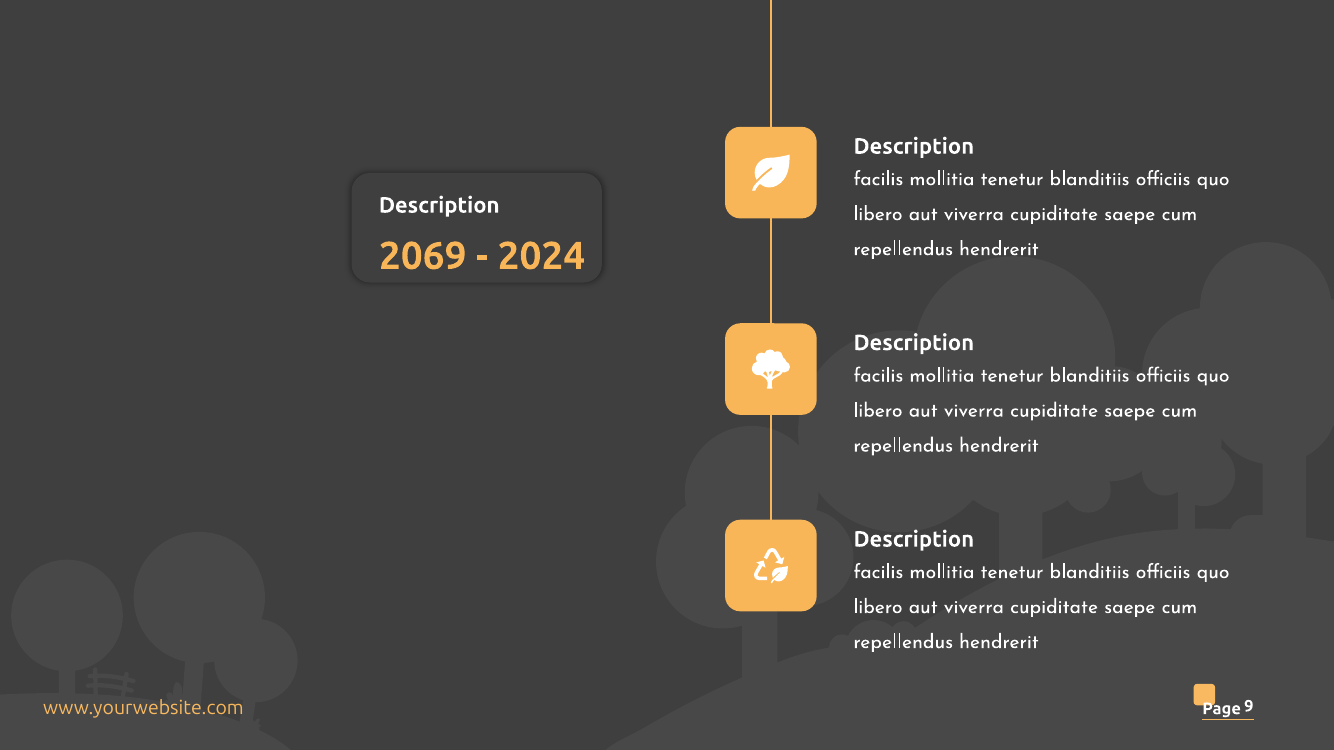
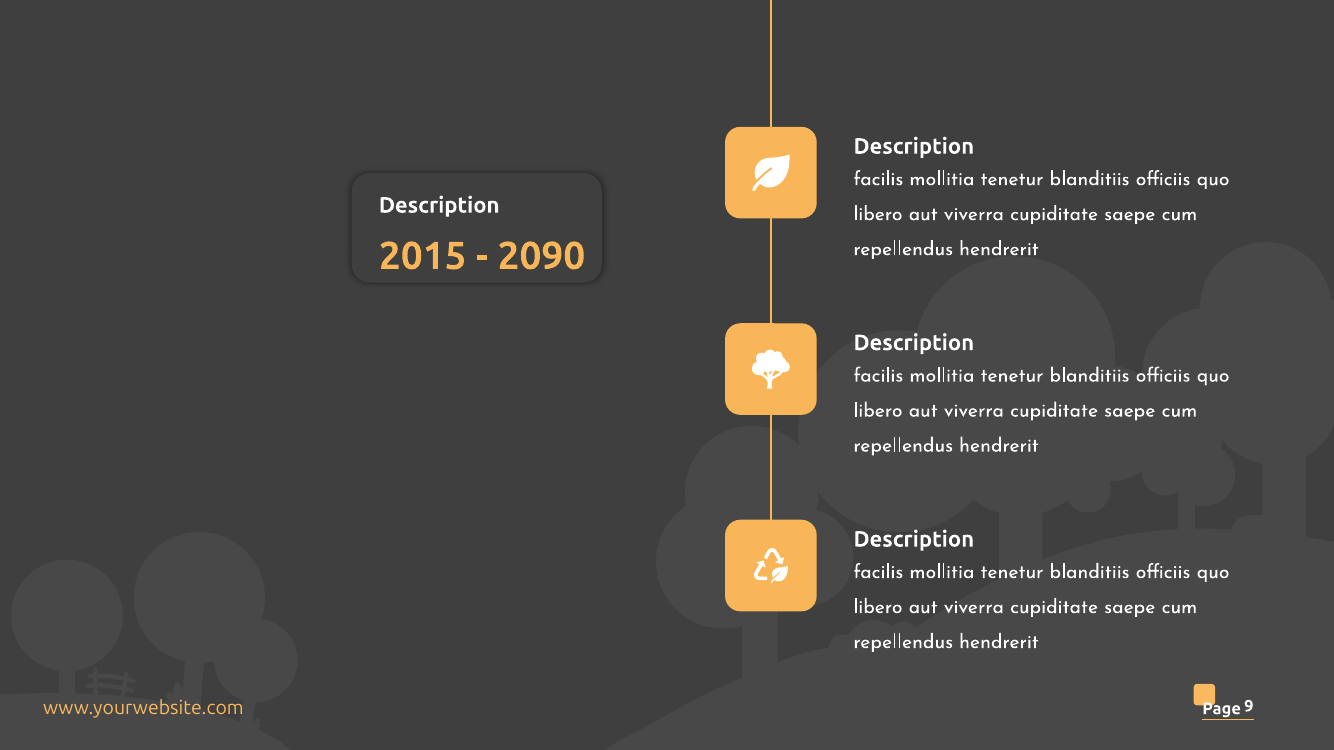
2069: 2069 -> 2015
2024: 2024 -> 2090
